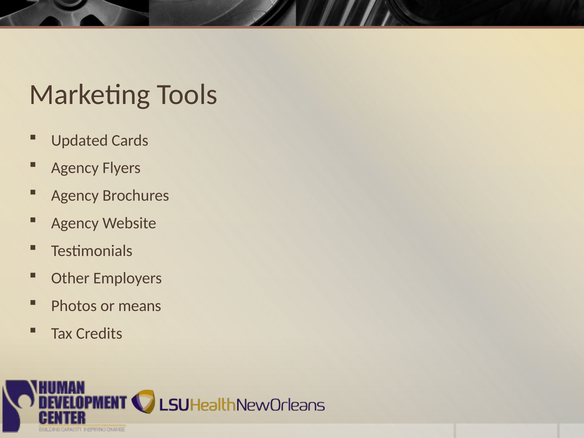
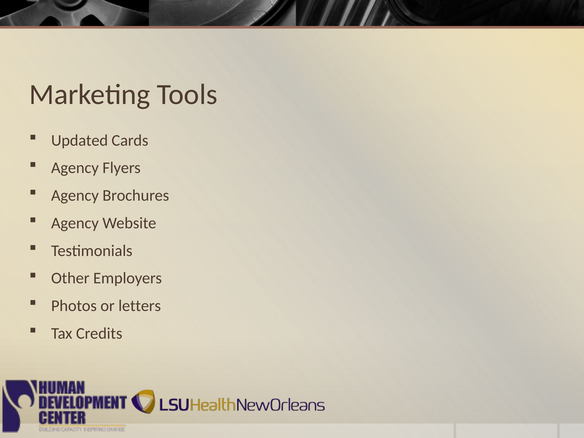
means: means -> letters
